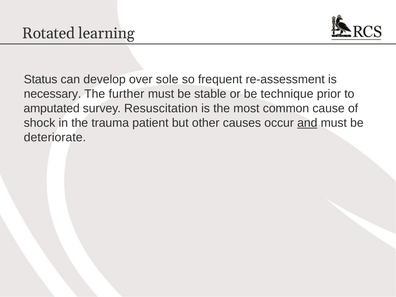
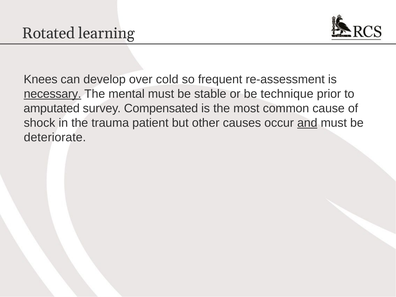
Status: Status -> Knees
sole: sole -> cold
necessary underline: none -> present
further: further -> mental
Resuscitation: Resuscitation -> Compensated
